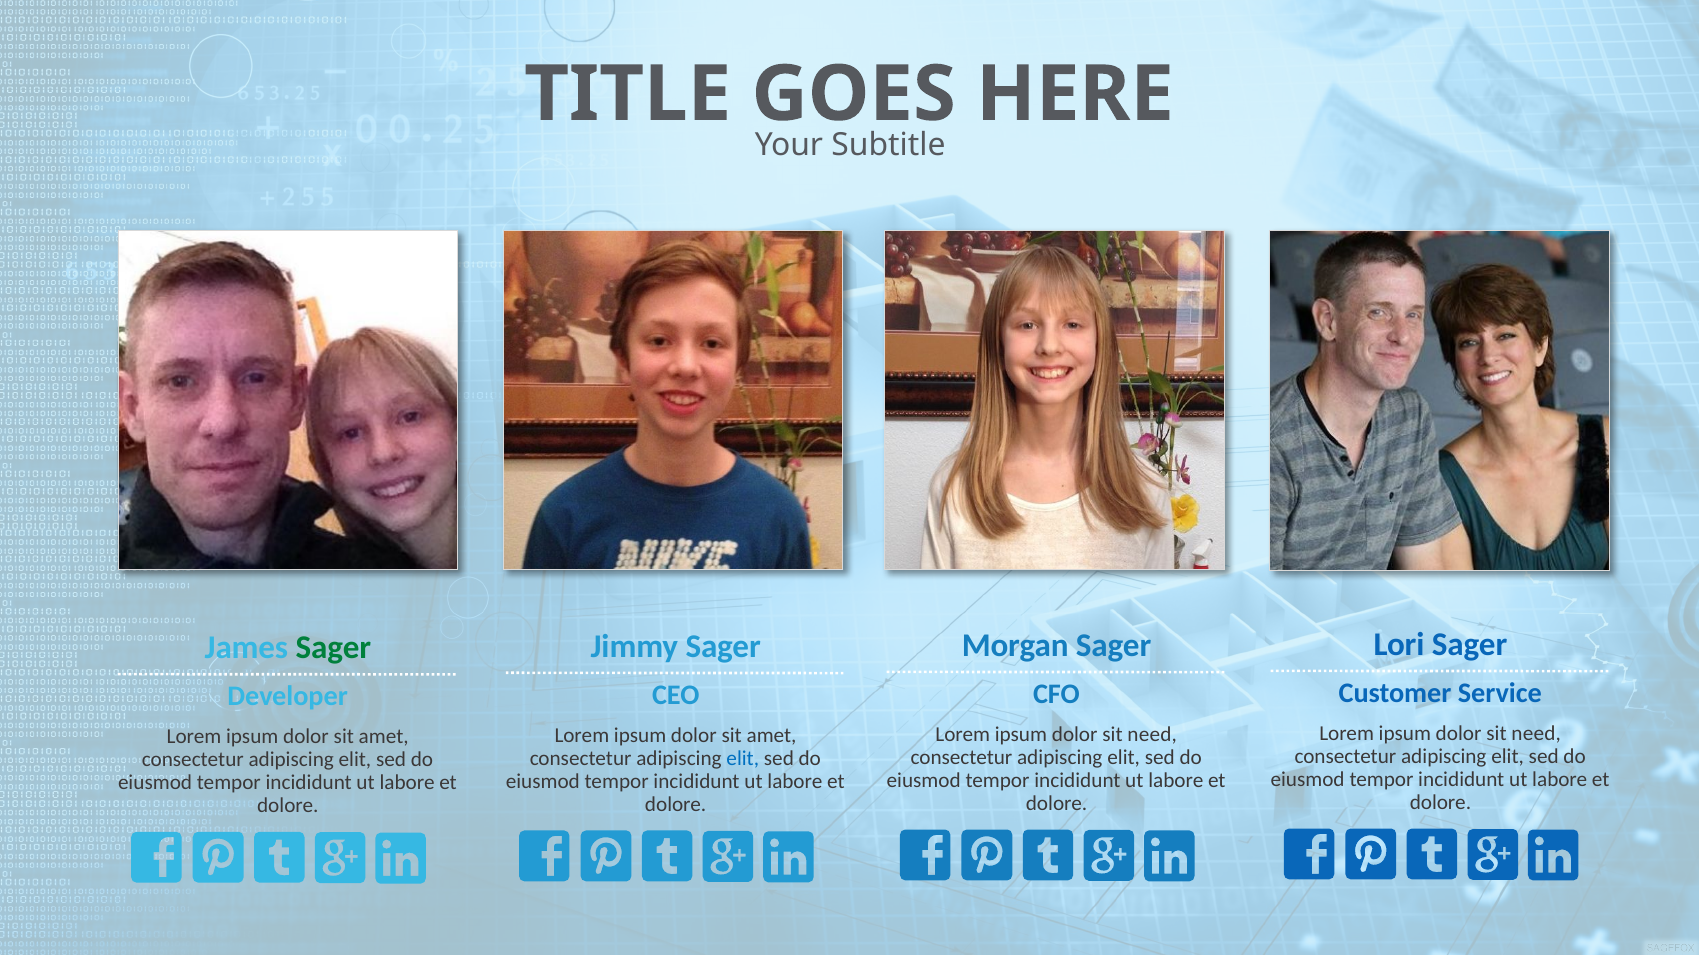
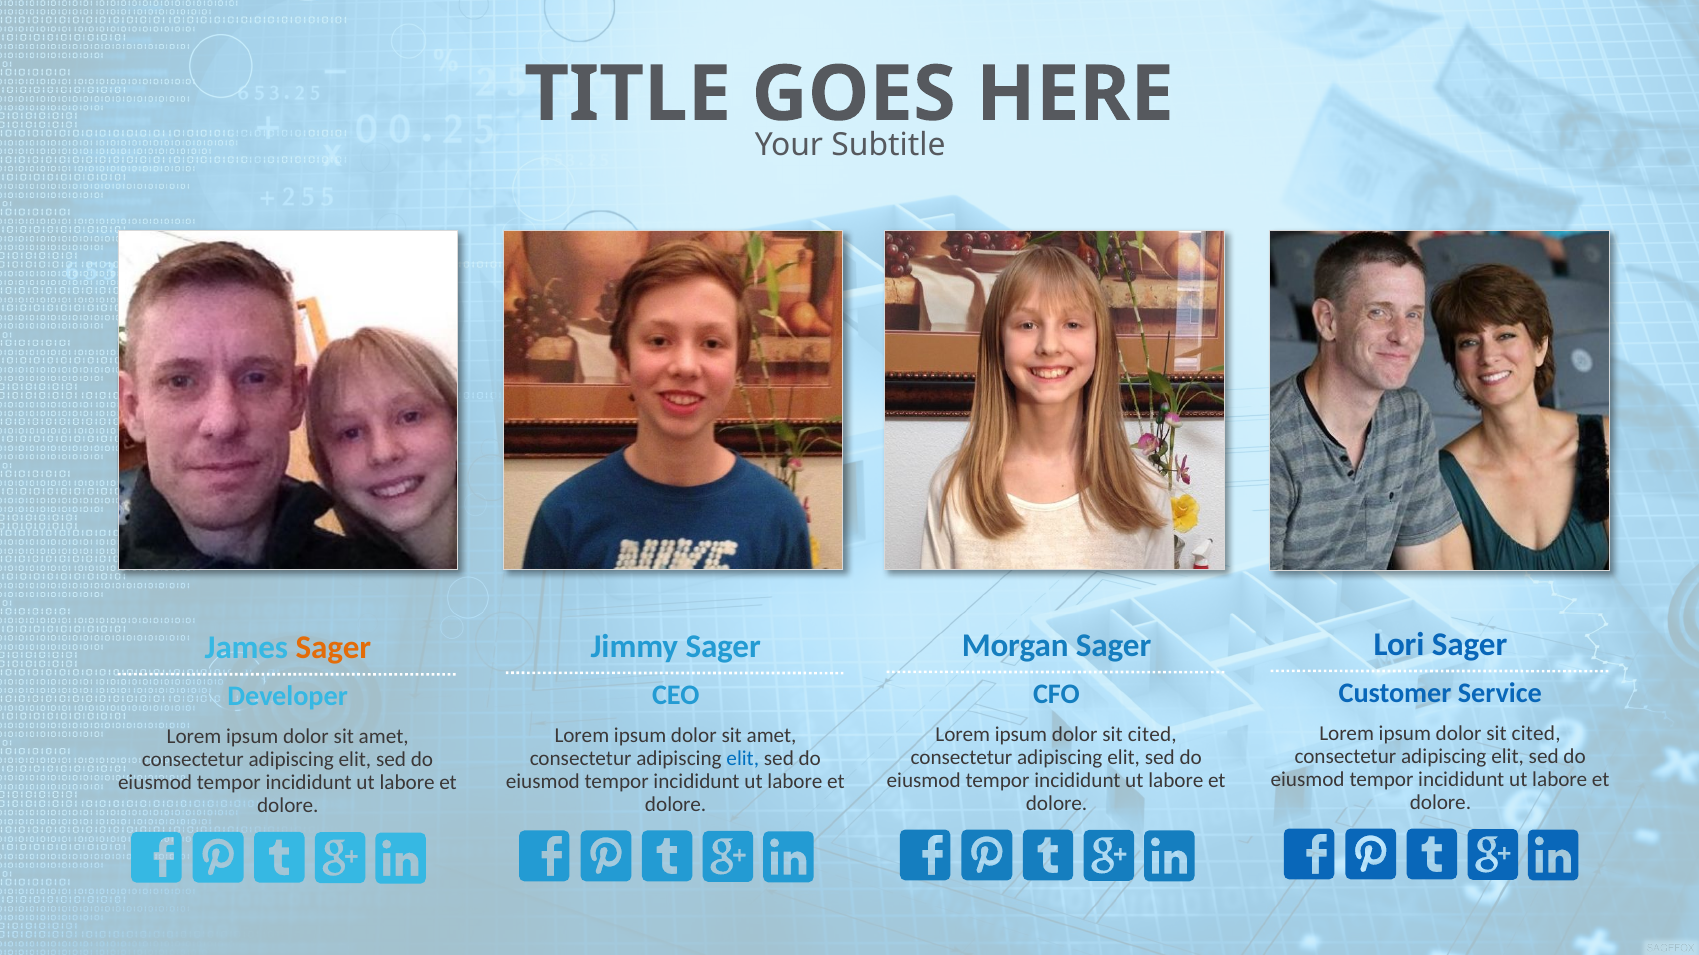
Sager at (333, 648) colour: green -> orange
need at (1536, 734): need -> cited
need at (1152, 735): need -> cited
